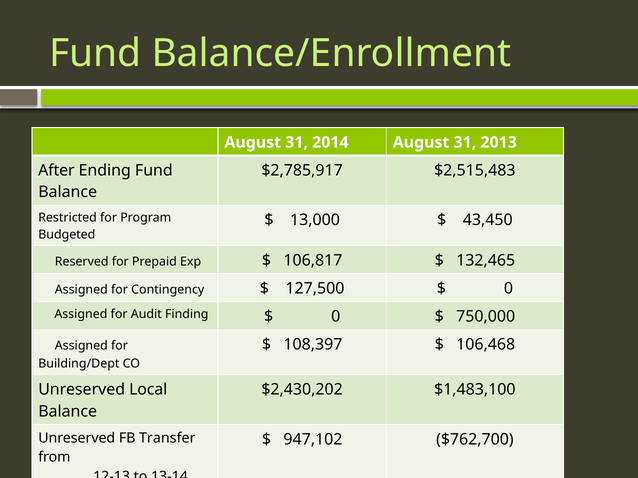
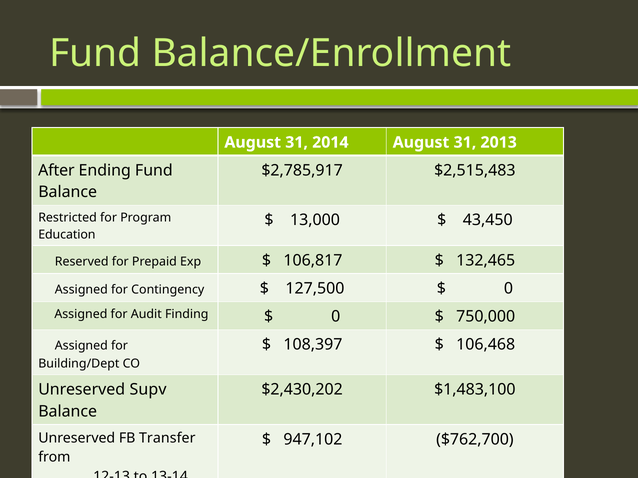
Budgeted at (67, 235): Budgeted -> Education
Local: Local -> Supv
